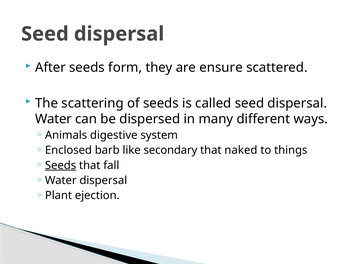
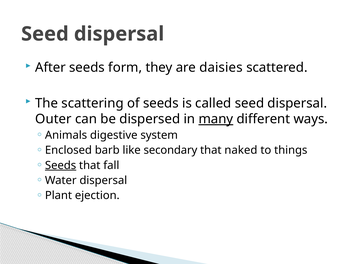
ensure: ensure -> daisies
Water at (53, 119): Water -> Outer
many underline: none -> present
